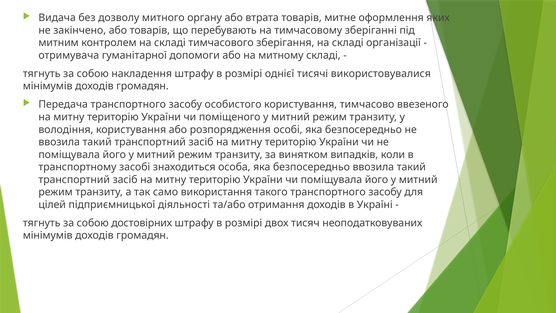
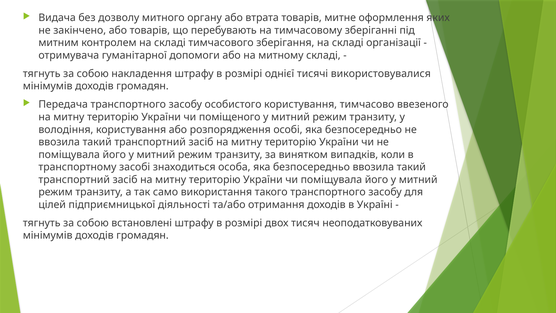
достовірних: достовірних -> встановлені
